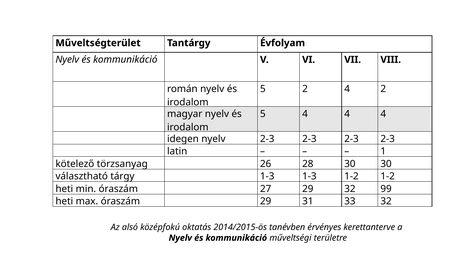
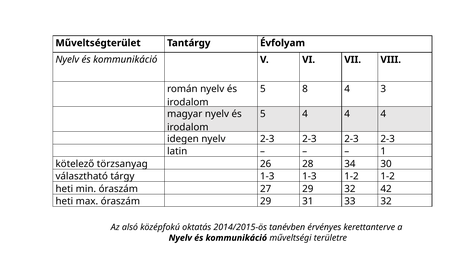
5 2: 2 -> 8
4 2: 2 -> 3
28 30: 30 -> 34
99: 99 -> 42
